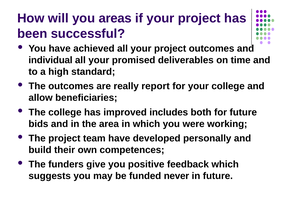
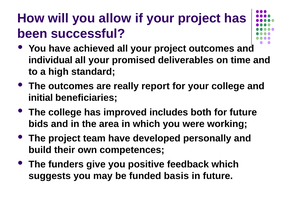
areas: areas -> allow
allow: allow -> initial
never: never -> basis
